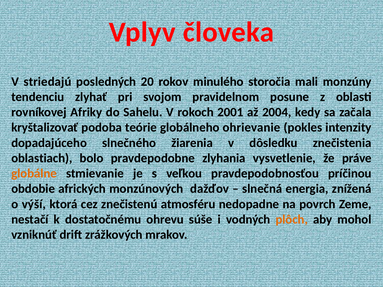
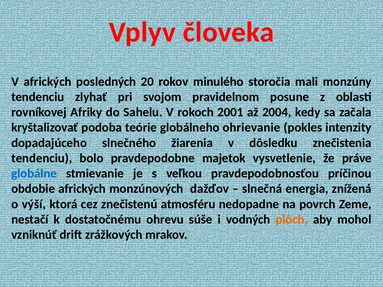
V striedajú: striedajú -> afrických
oblastiach at (42, 158): oblastiach -> tendenciu
zlyhania: zlyhania -> majetok
globálne colour: orange -> blue
